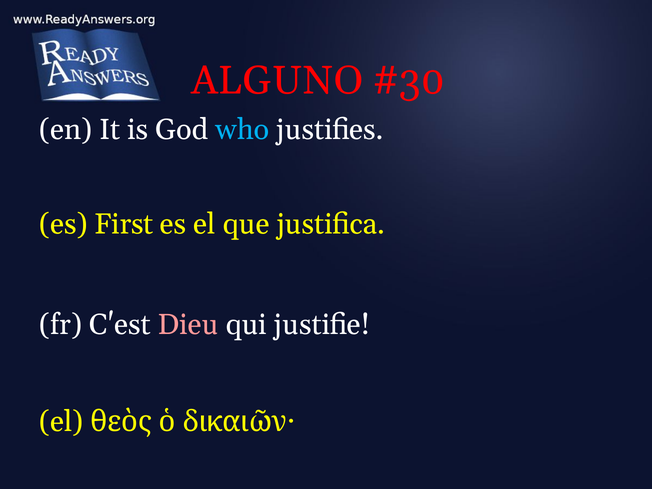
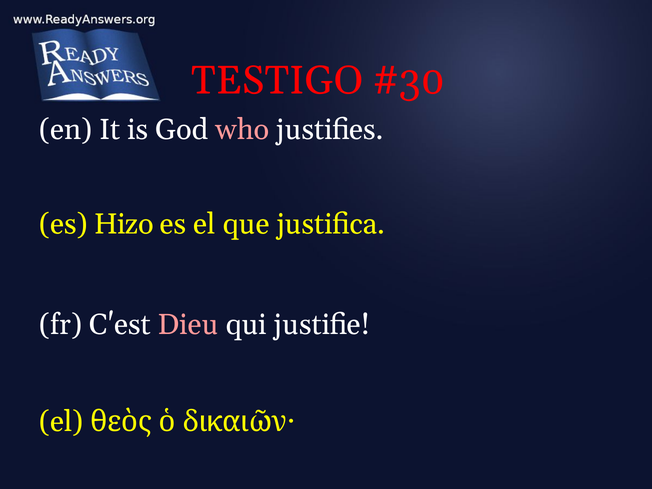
ALGUNO: ALGUNO -> TESTIGO
who colour: light blue -> pink
First: First -> Hizo
